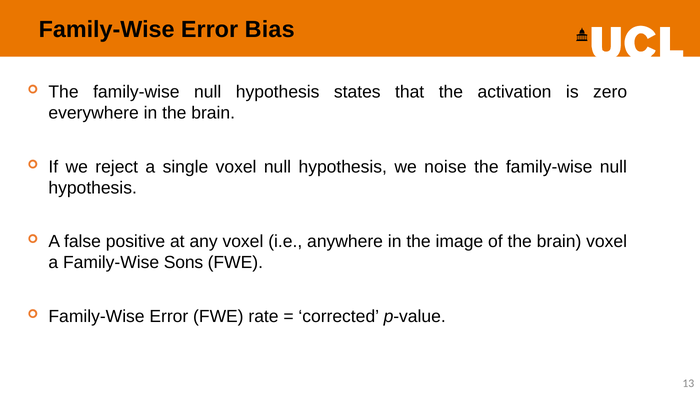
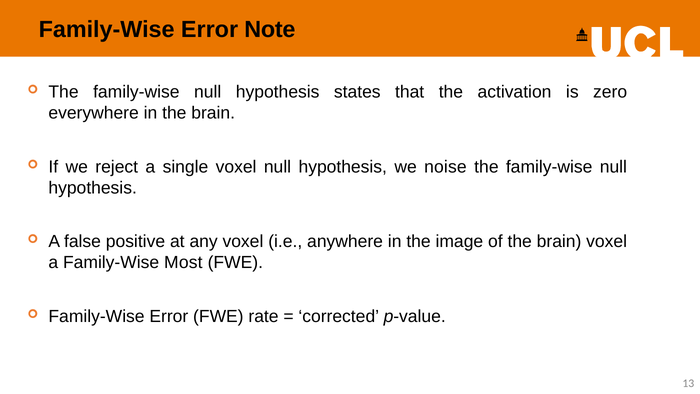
Bias: Bias -> Note
Sons: Sons -> Most
